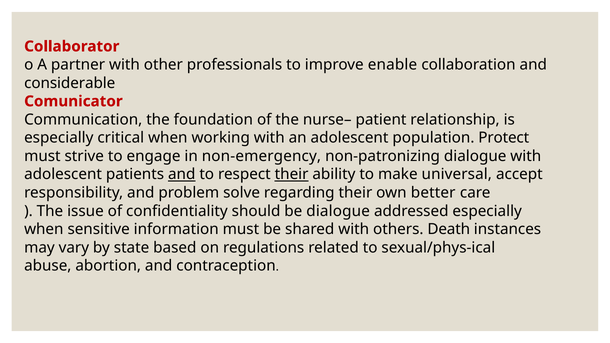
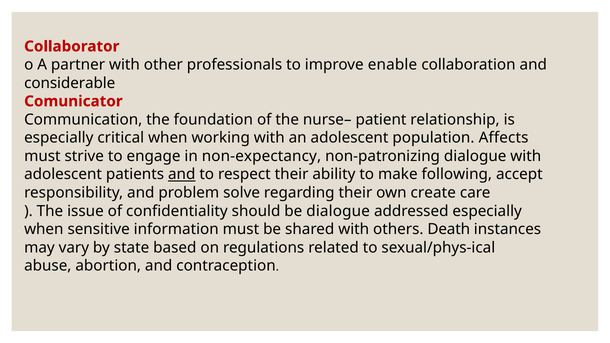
Protect: Protect -> Affects
non-emergency: non-emergency -> non-expectancy
their at (292, 175) underline: present -> none
universal: universal -> following
better: better -> create
